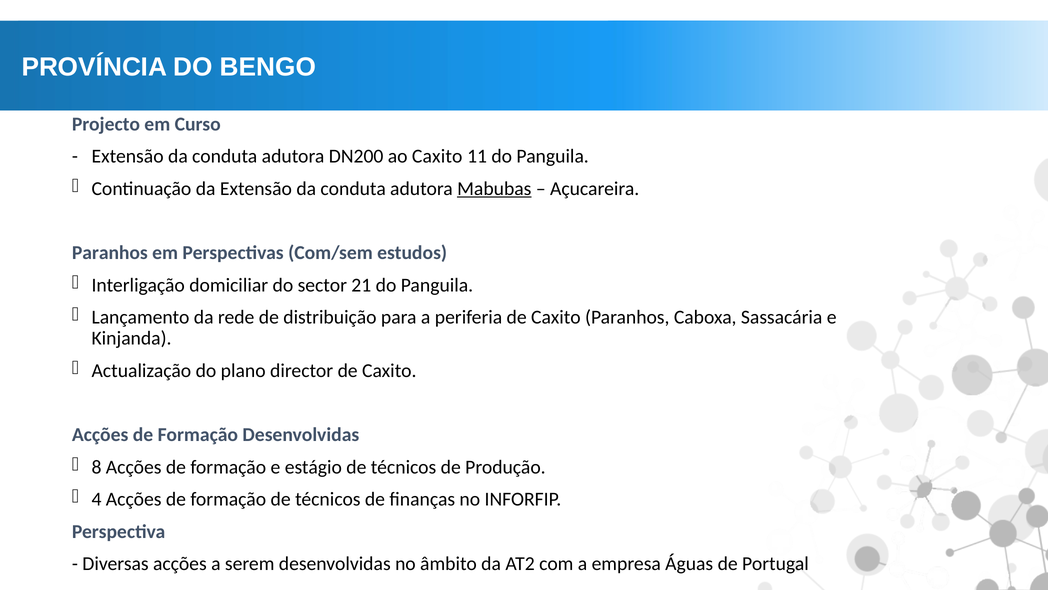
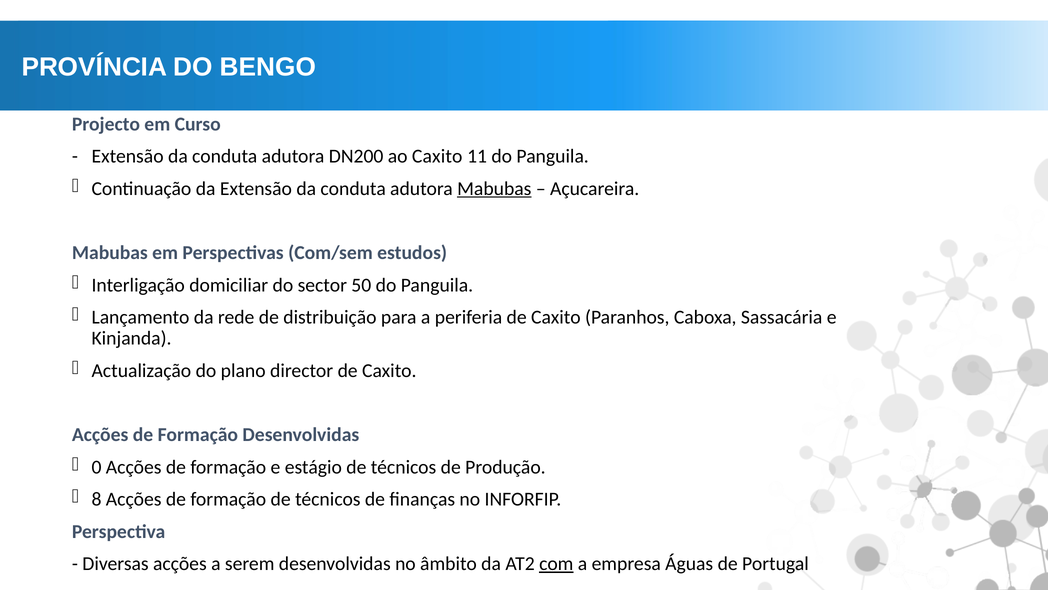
Paranhos at (110, 253): Paranhos -> Mabubas
21: 21 -> 50
8: 8 -> 0
4: 4 -> 8
com underline: none -> present
